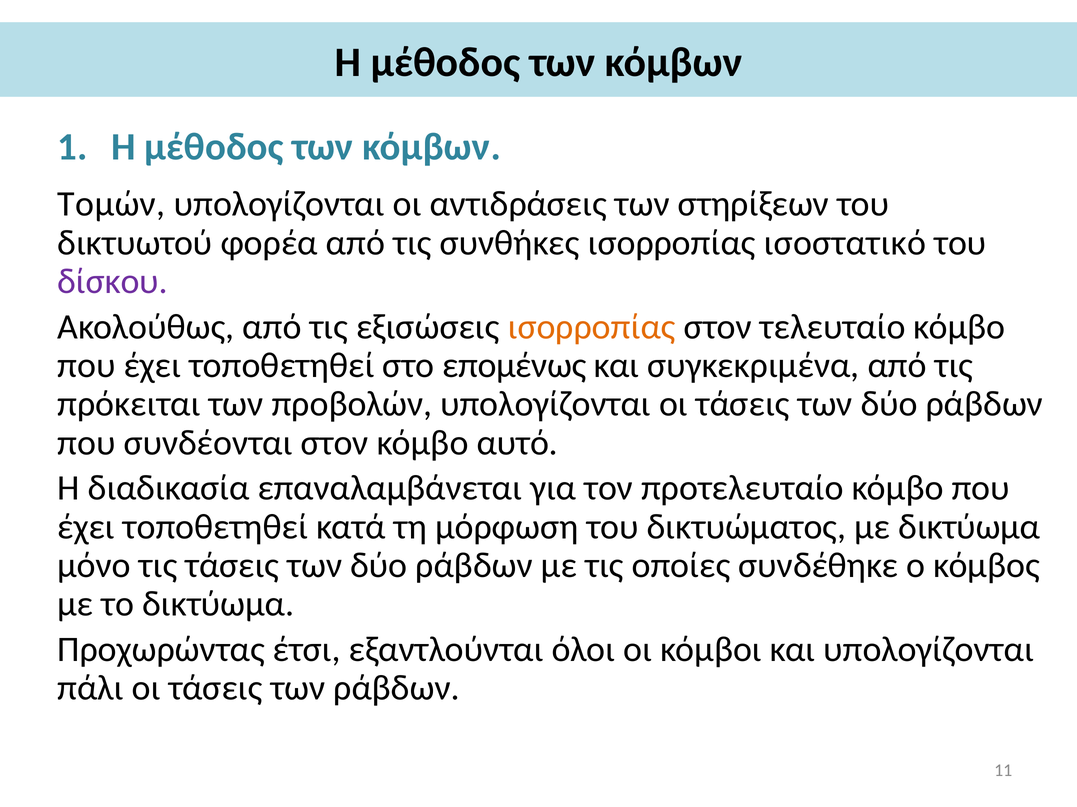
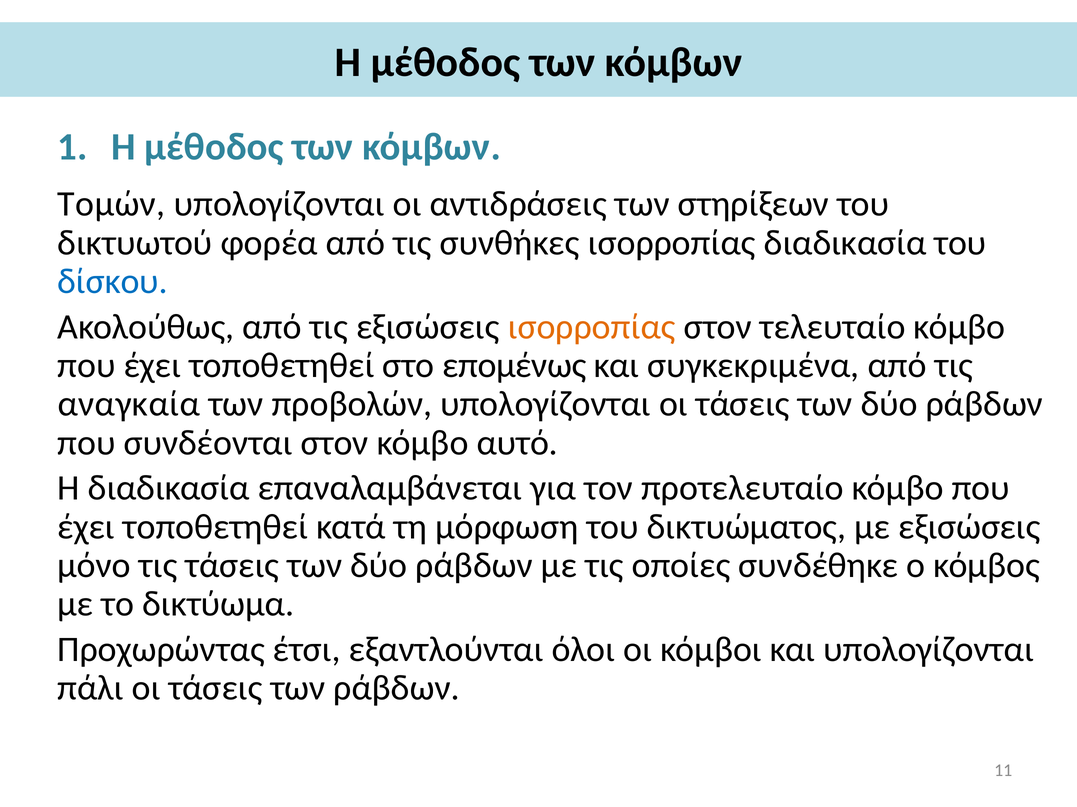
ισορροπίας ισοστατικό: ισοστατικό -> διαδικασία
δίσκου colour: purple -> blue
πρόκειται: πρόκειται -> αναγκαία
με δικτύωμα: δικτύωμα -> εξισώσεις
